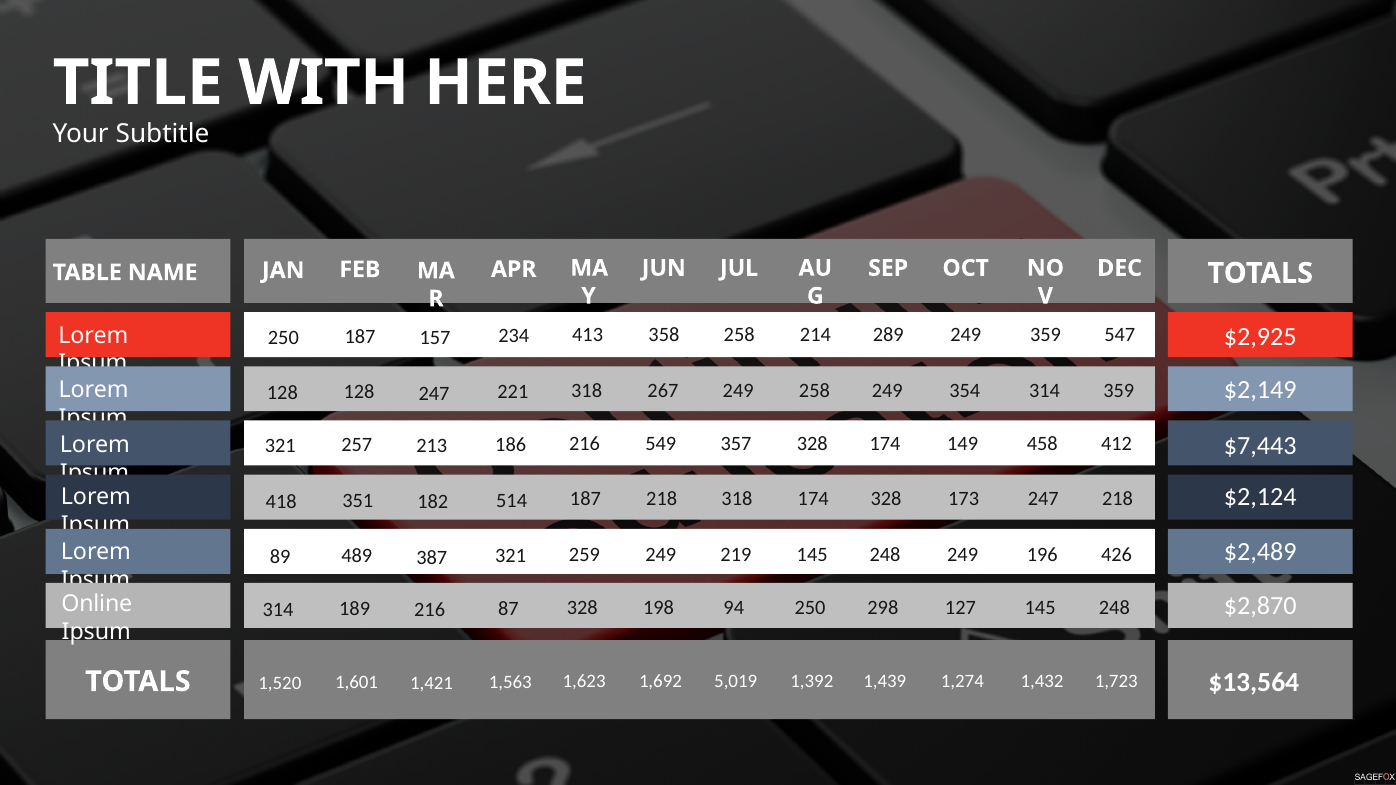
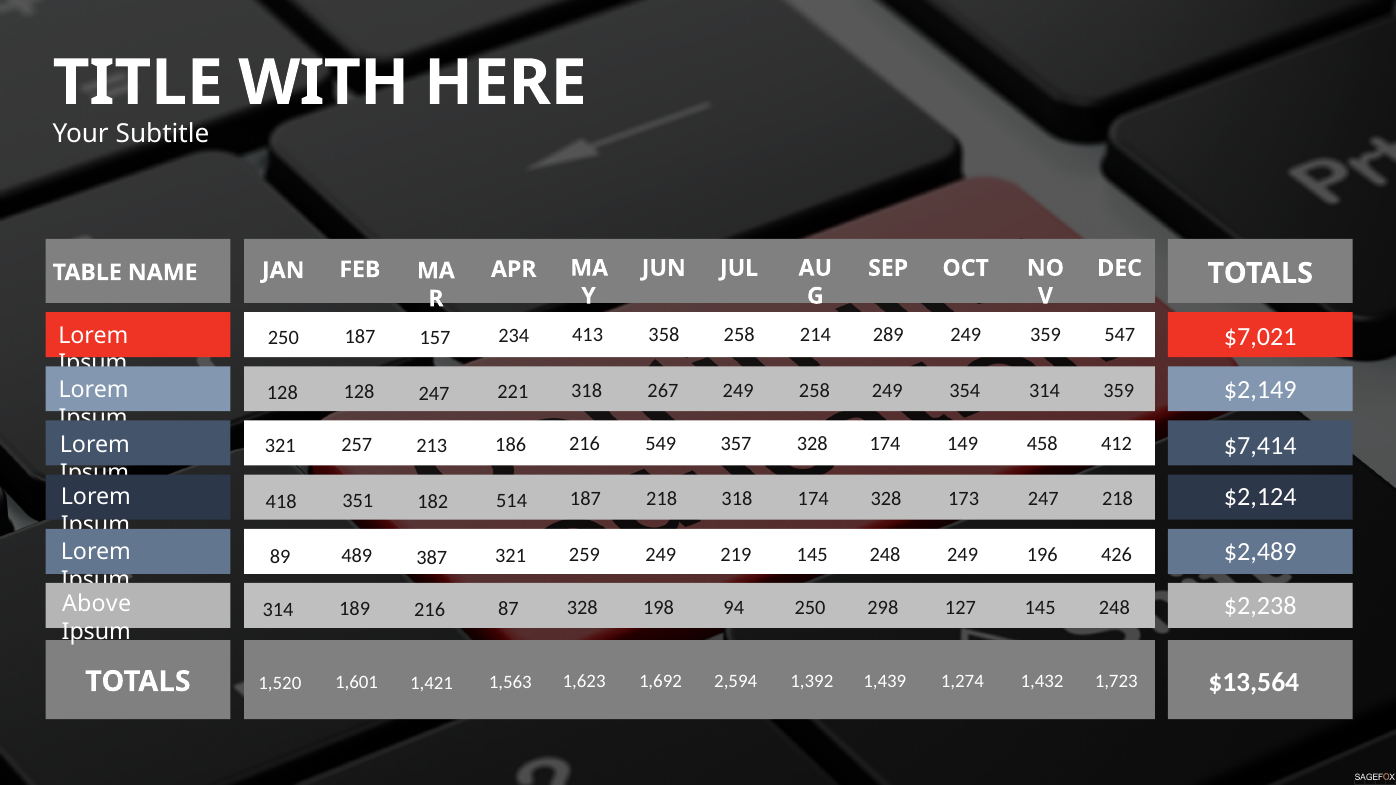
$2,925: $2,925 -> $7,021
$7,443: $7,443 -> $7,414
$2,870: $2,870 -> $2,238
Online: Online -> Above
5,019: 5,019 -> 2,594
